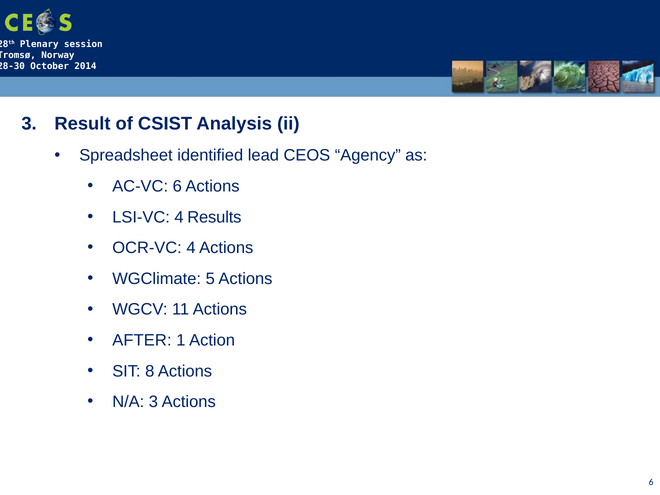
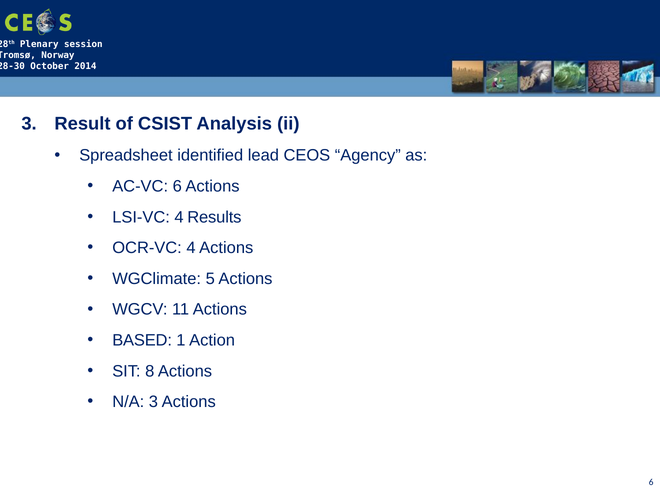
AFTER: AFTER -> BASED
